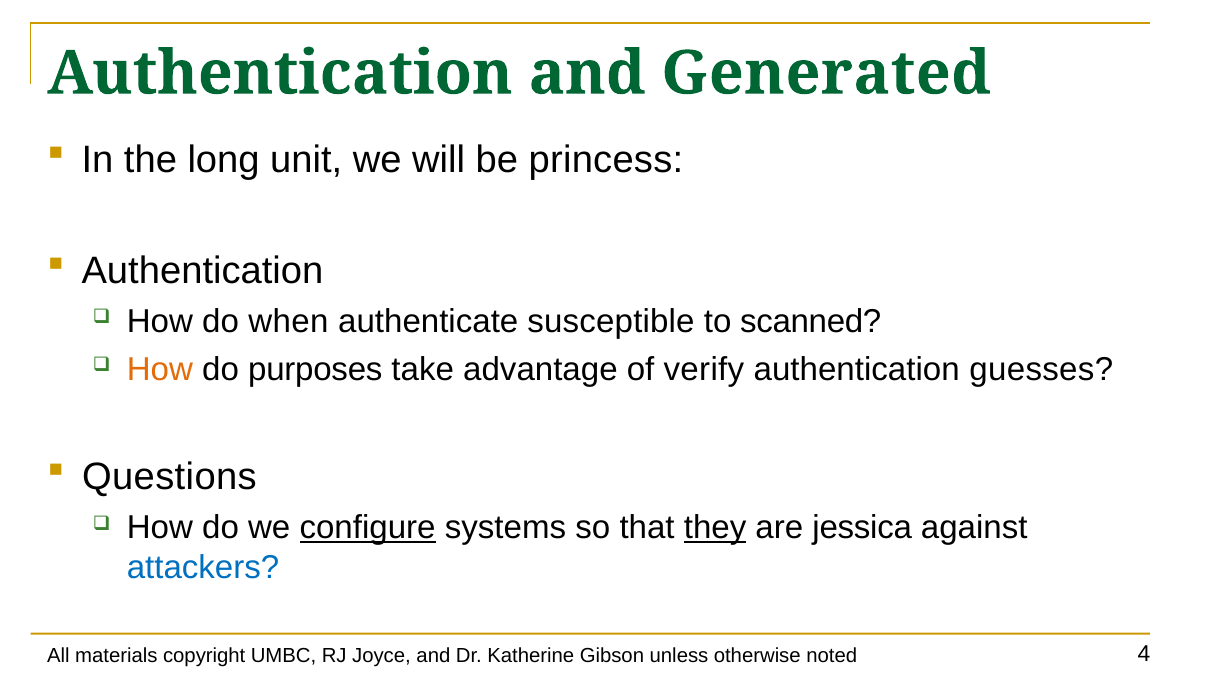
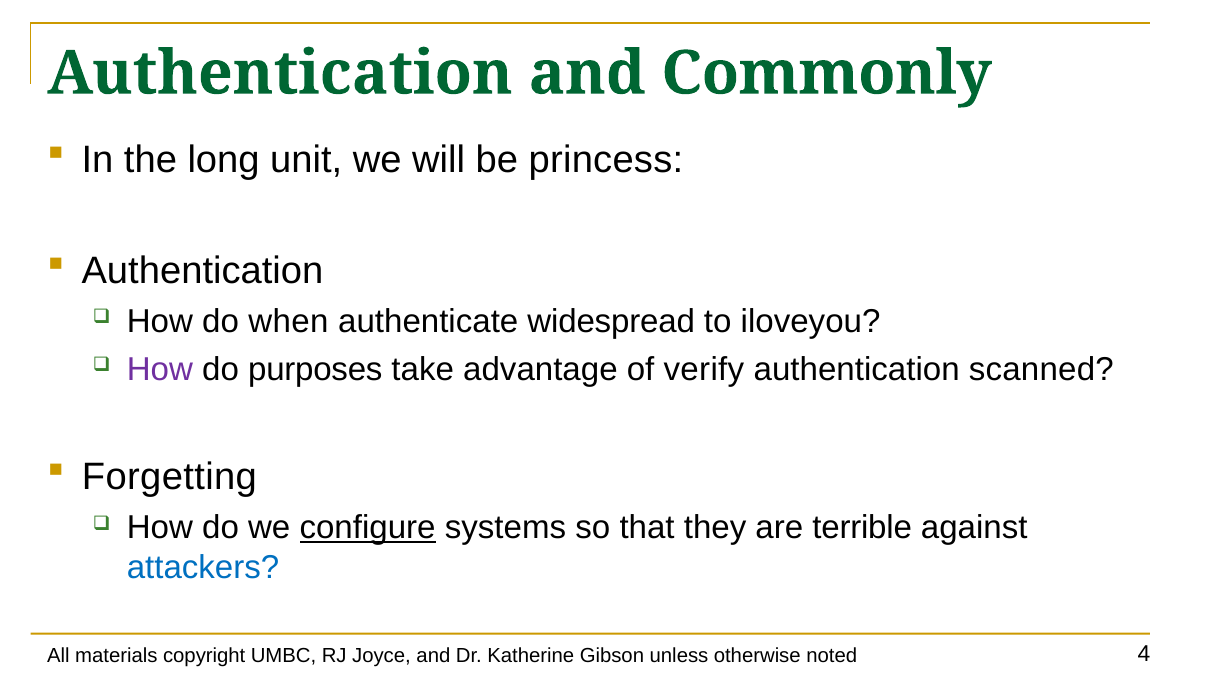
Generated: Generated -> Commonly
susceptible: susceptible -> widespread
scanned: scanned -> iloveyou
How at (160, 369) colour: orange -> purple
guesses: guesses -> scanned
Questions: Questions -> Forgetting
they underline: present -> none
jessica: jessica -> terrible
